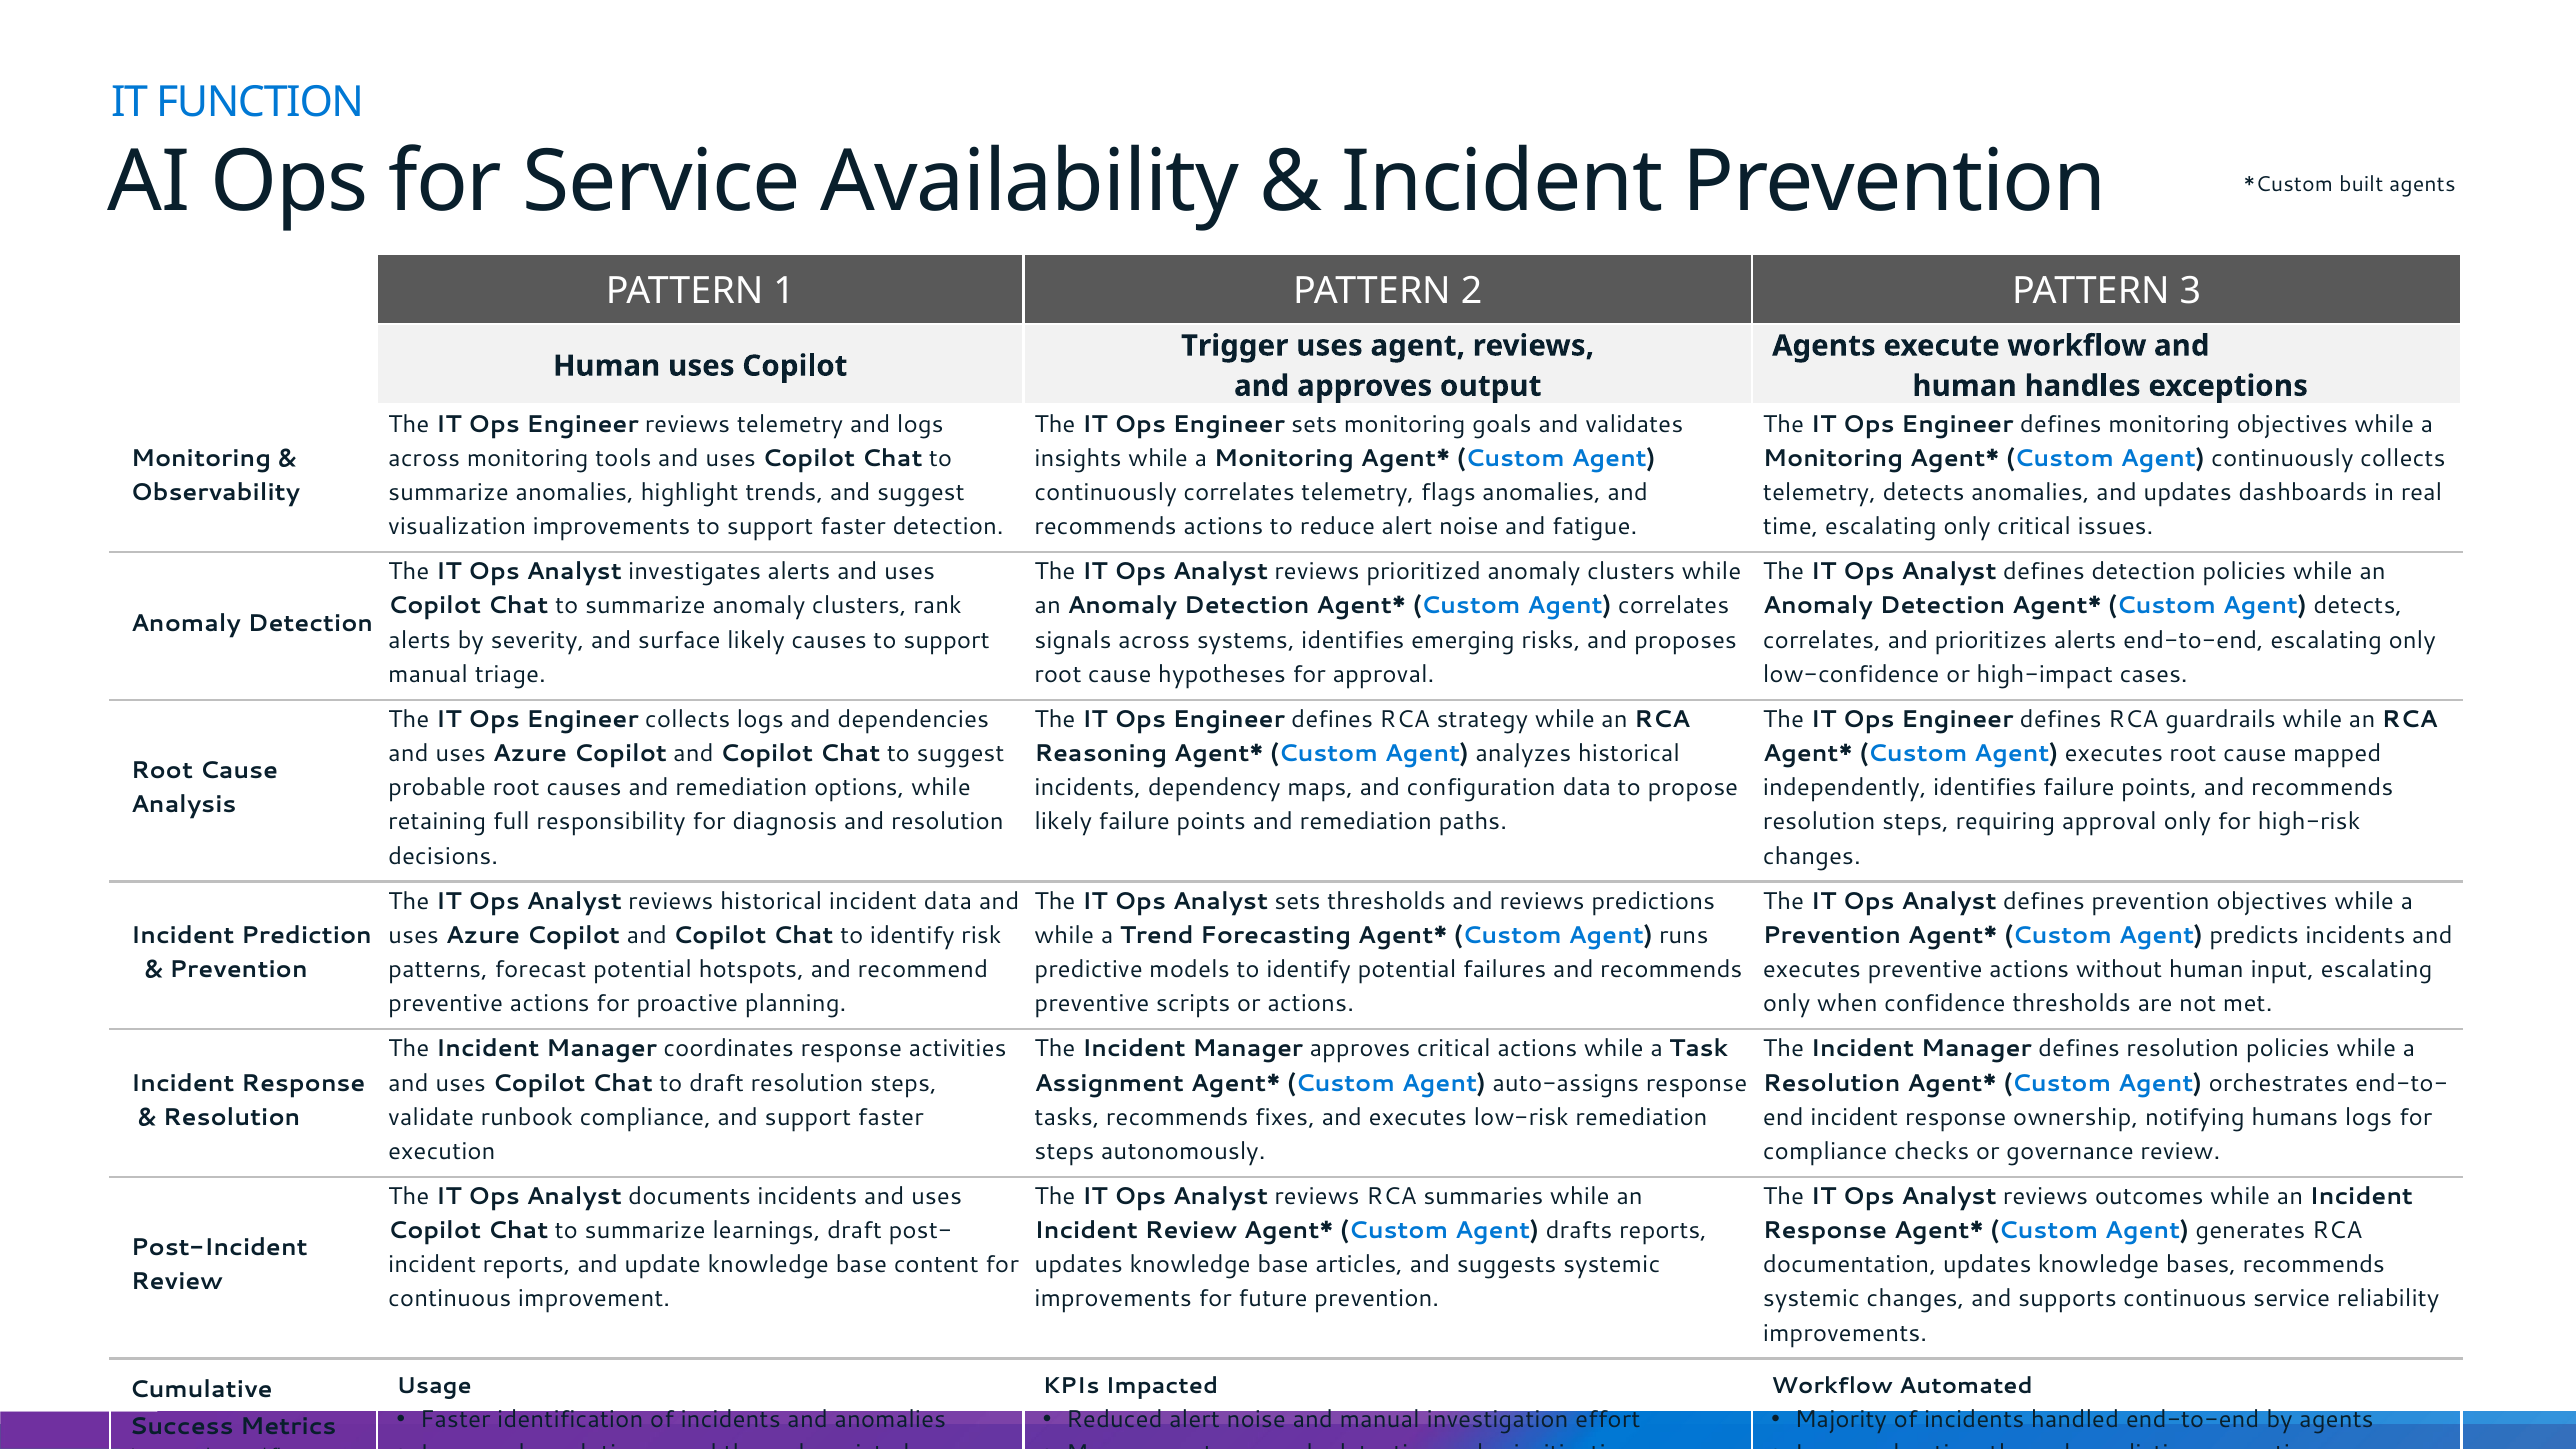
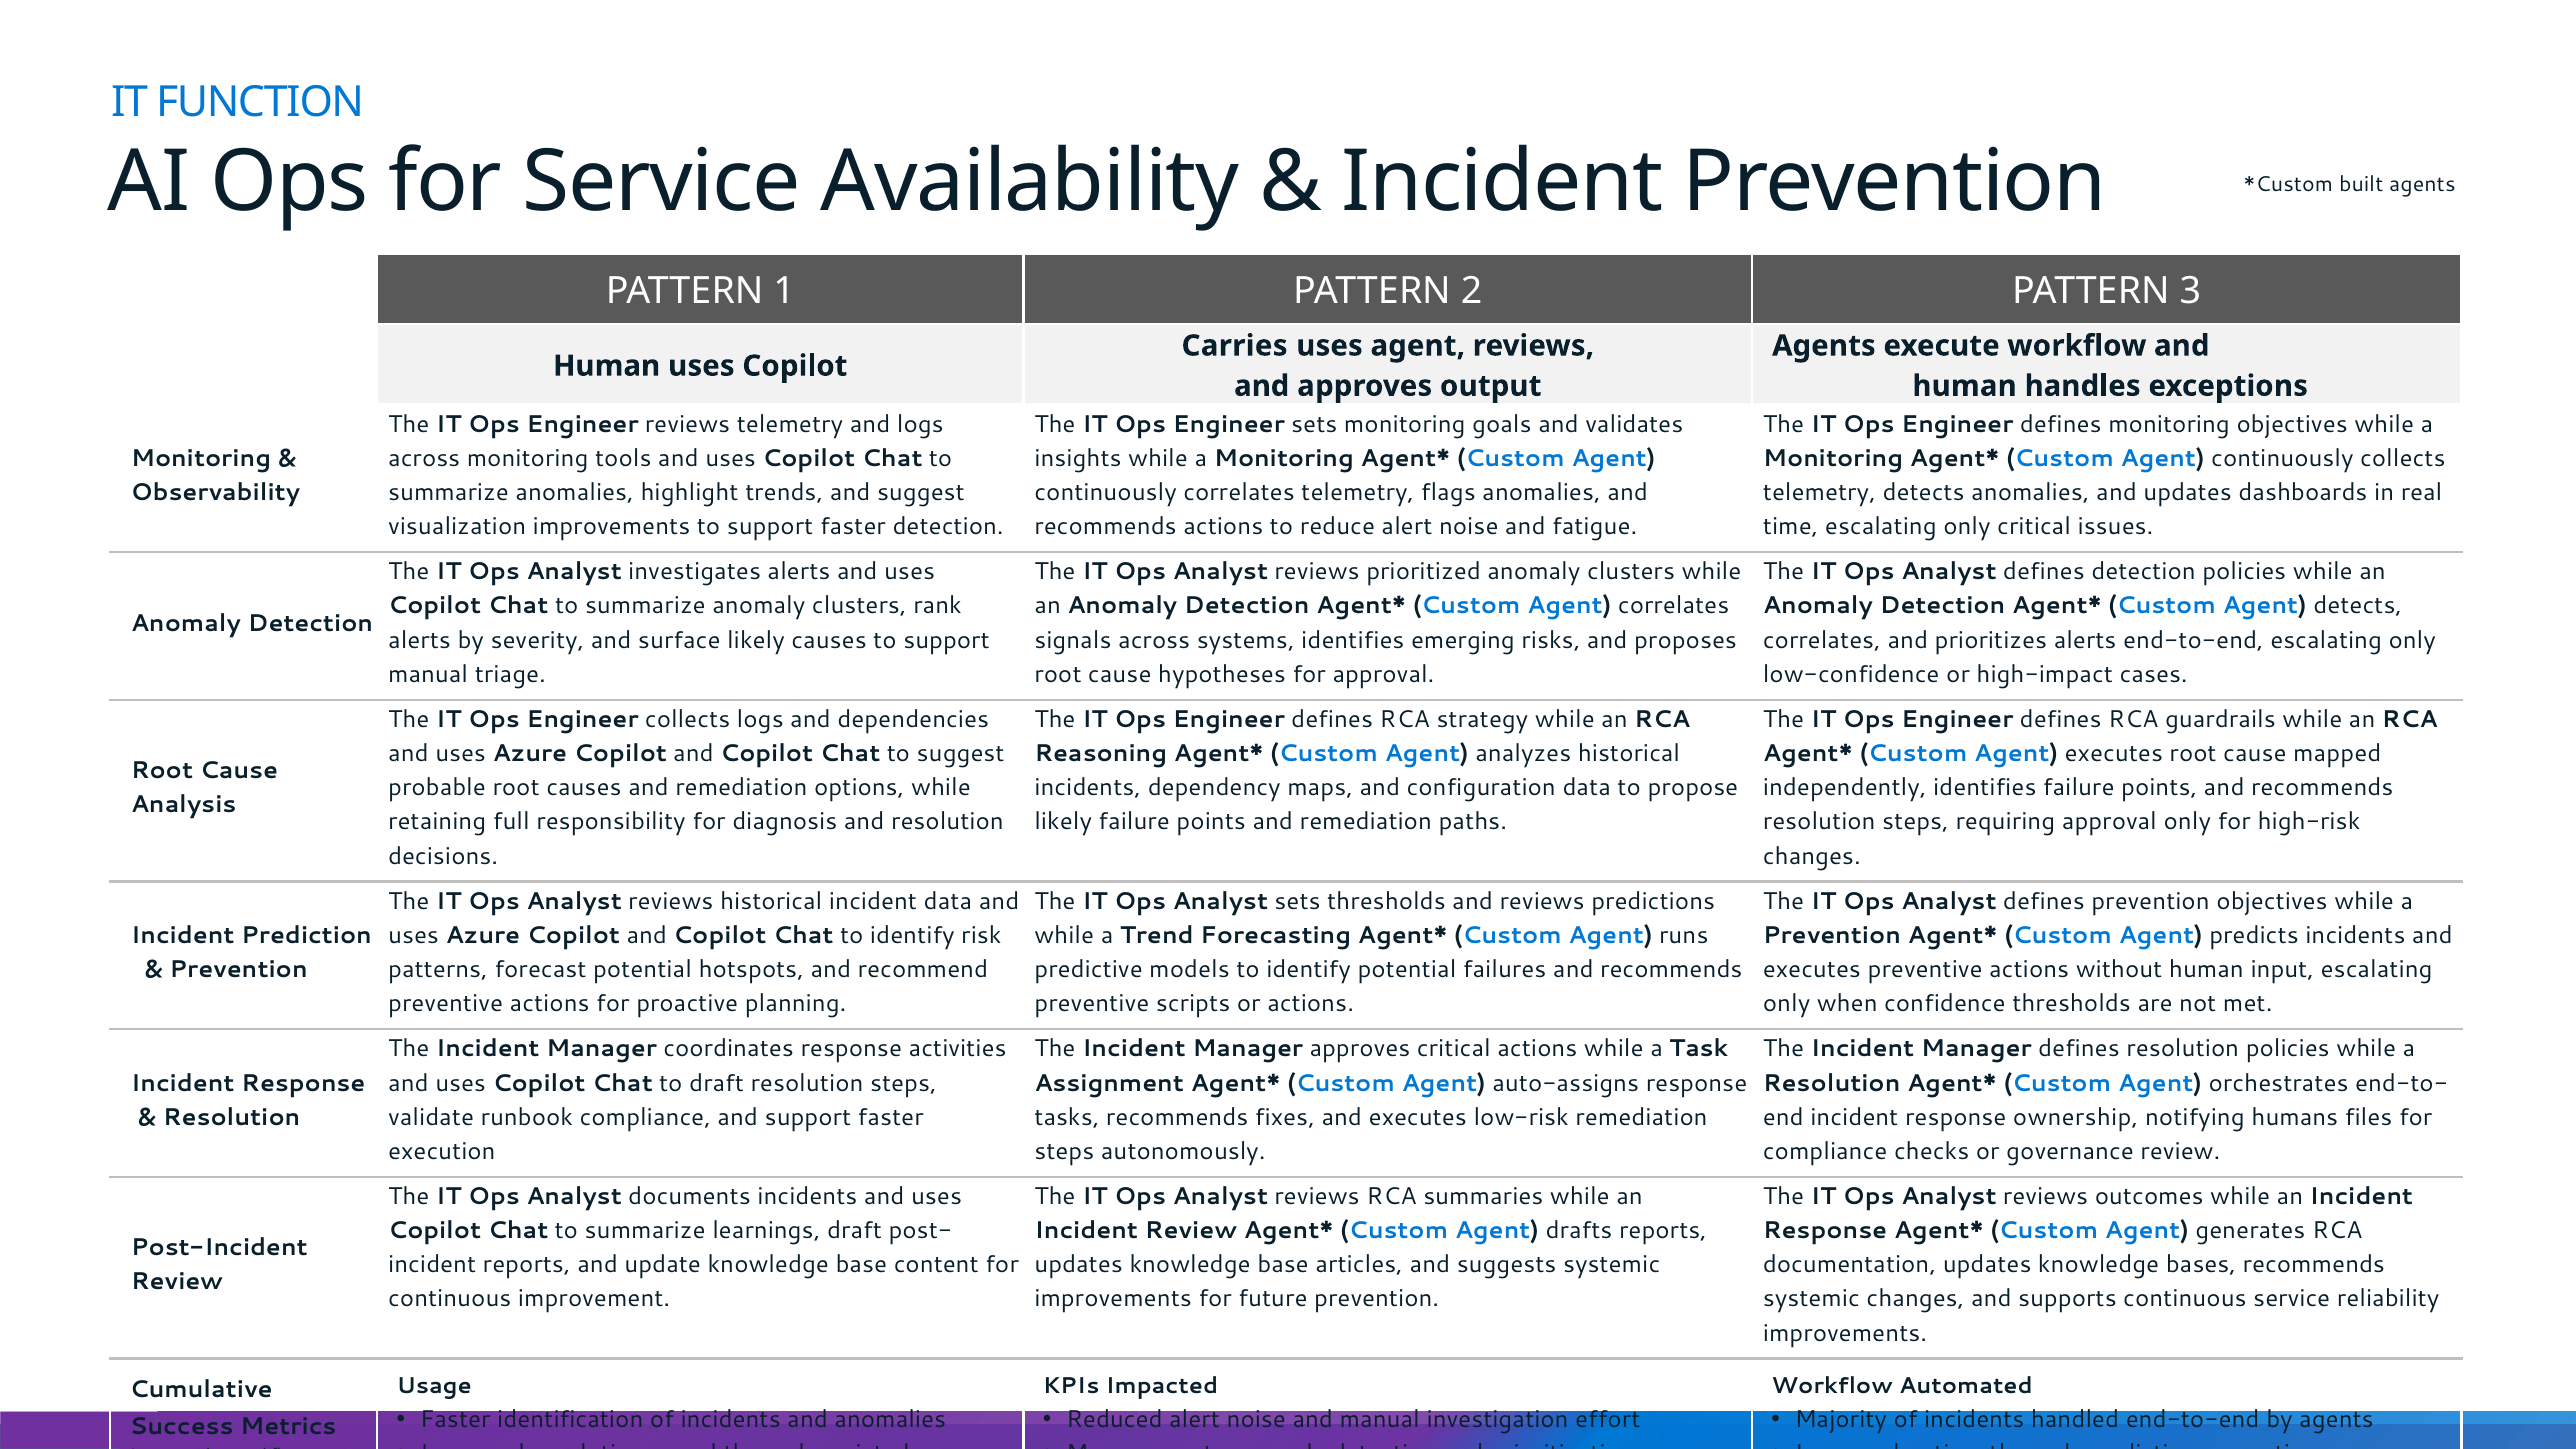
Trigger: Trigger -> Carries
humans logs: logs -> files
